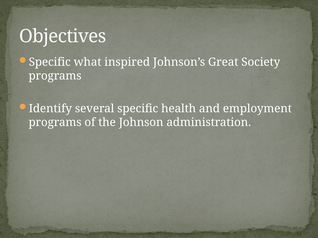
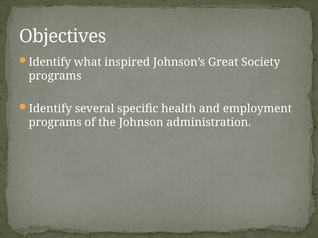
Specific at (50, 62): Specific -> Identify
